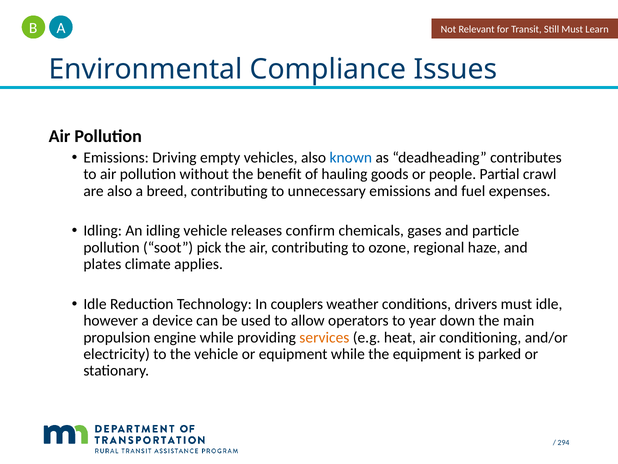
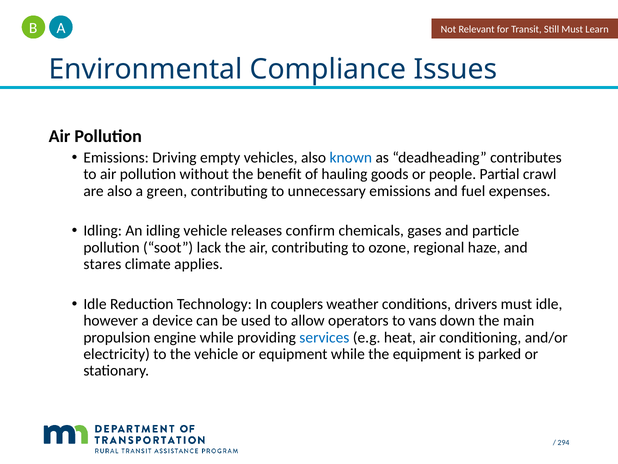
breed: breed -> green
pick: pick -> lack
plates: plates -> stares
year: year -> vans
services colour: orange -> blue
